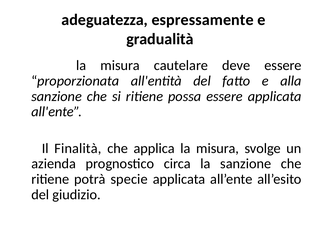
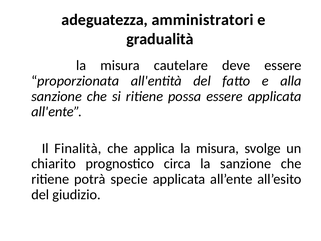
espressamente: espressamente -> amministratori
azienda: azienda -> chiarito
